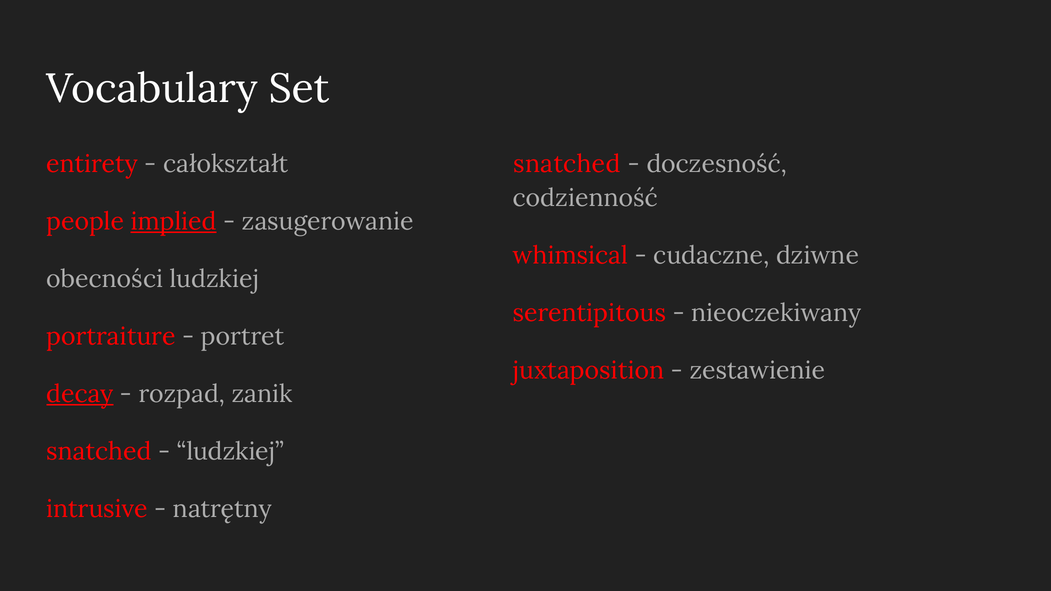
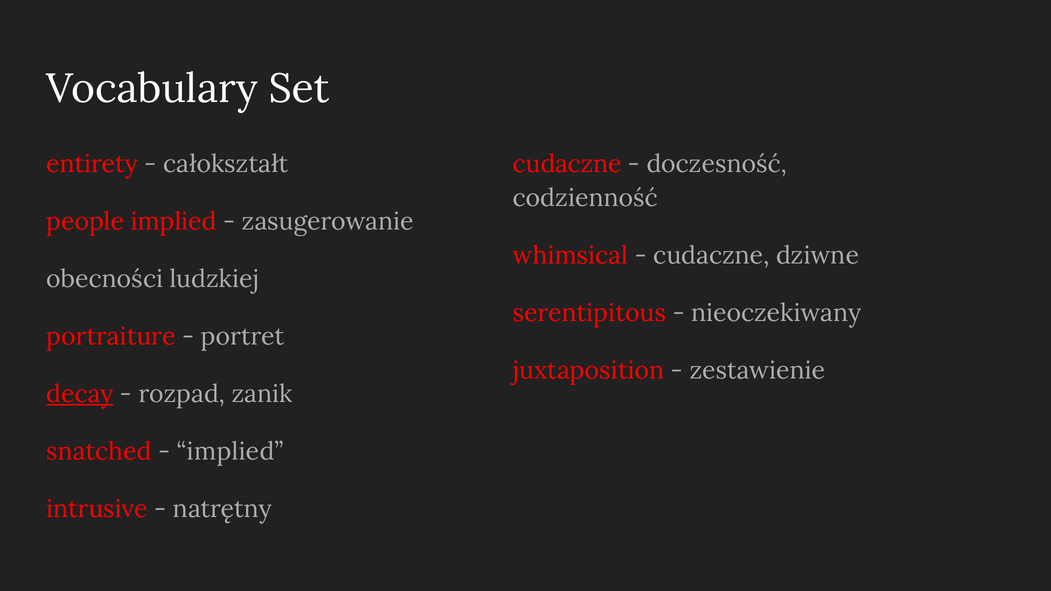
snatched at (567, 164): snatched -> cudaczne
implied at (174, 222) underline: present -> none
ludzkiej at (230, 452): ludzkiej -> implied
